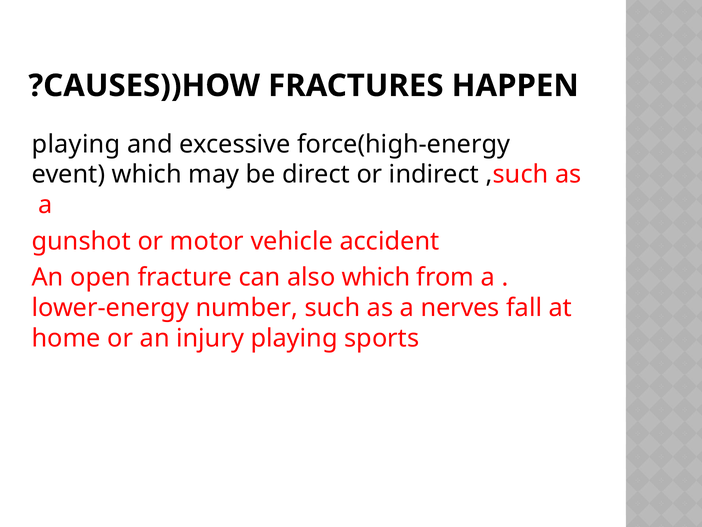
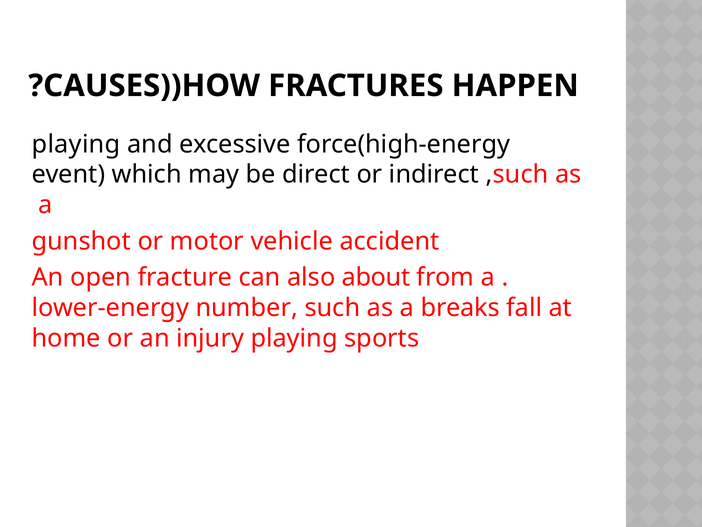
also which: which -> about
nerves: nerves -> breaks
